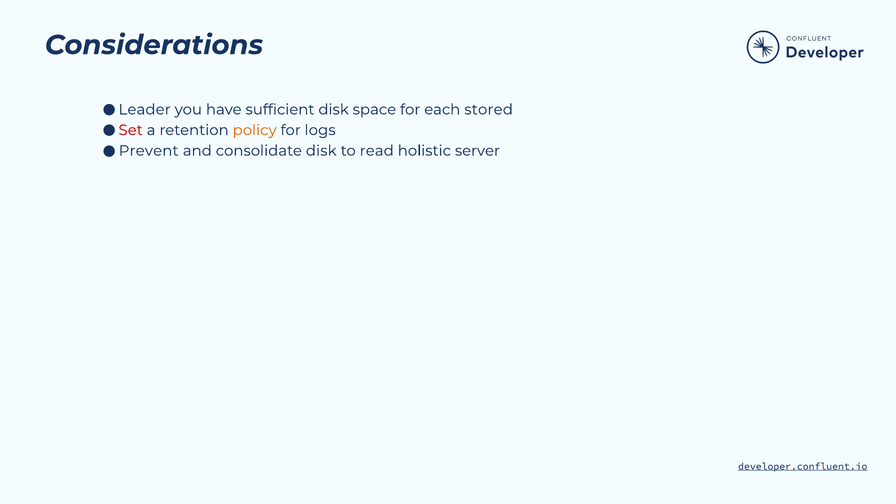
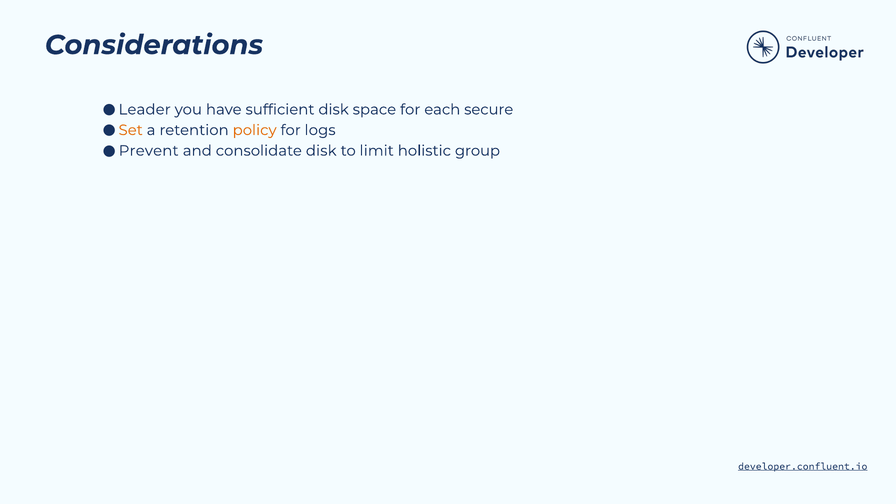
stored: stored -> secure
Set colour: red -> orange
read: read -> limit
server: server -> group
